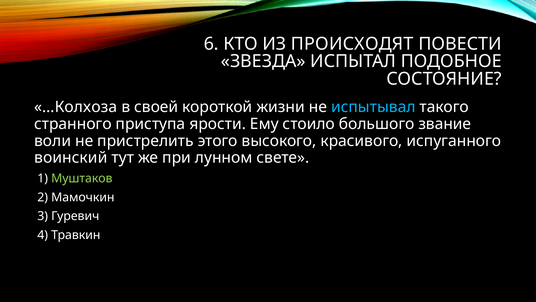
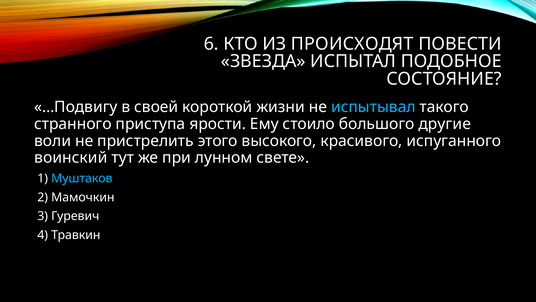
…Колхоза: …Колхоза -> …Подвигу
звание: звание -> другие
Муштаков colour: light green -> light blue
